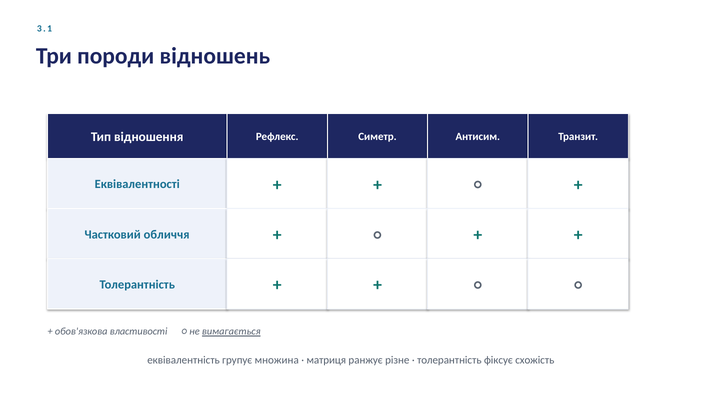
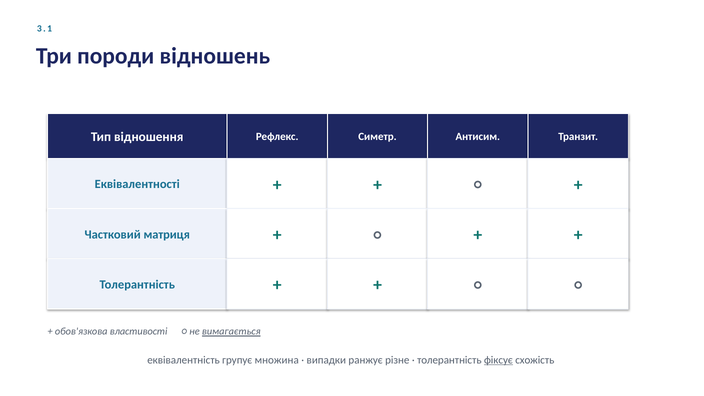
обличчя: обличчя -> матриця
матриця: матриця -> випадки
фіксує underline: none -> present
